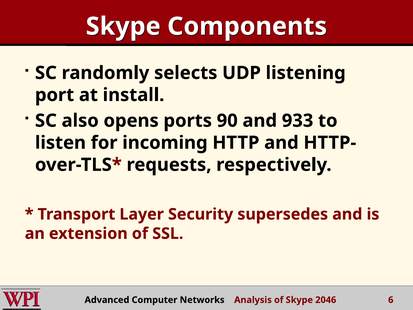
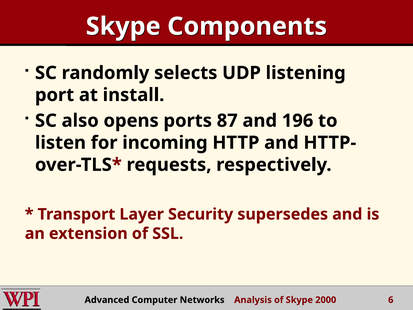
90: 90 -> 87
933: 933 -> 196
2046: 2046 -> 2000
